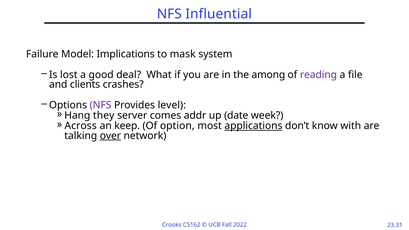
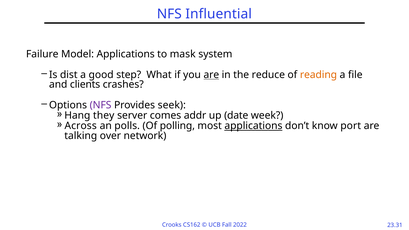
Model Implications: Implications -> Applications
lost: lost -> dist
deal: deal -> step
are at (211, 75) underline: none -> present
among: among -> reduce
reading colour: purple -> orange
level: level -> seek
keep: keep -> polls
option: option -> polling
with: with -> port
over underline: present -> none
